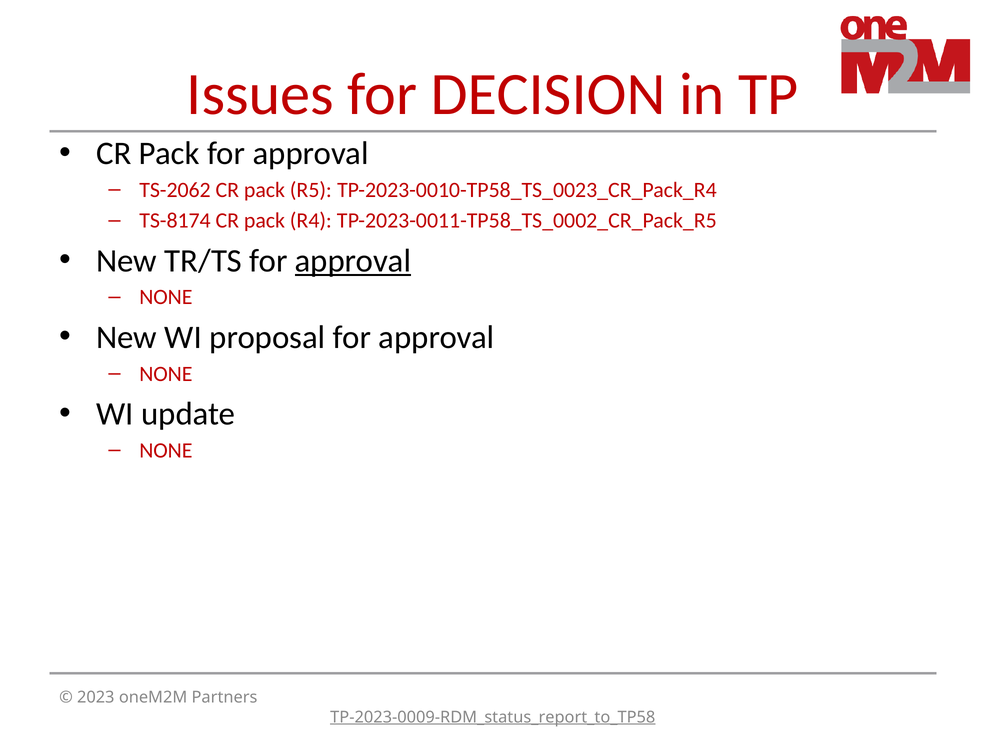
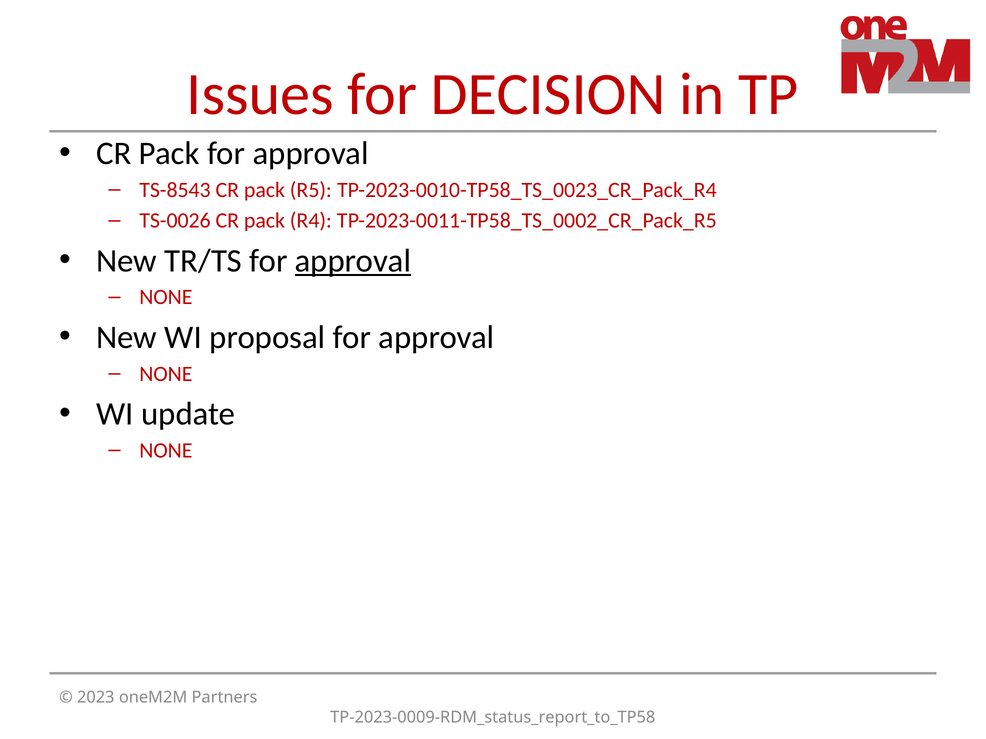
TS-2062: TS-2062 -> TS-8543
TS-8174: TS-8174 -> TS-0026
TP-2023-0009-RDM_status_report_to_TP58 underline: present -> none
